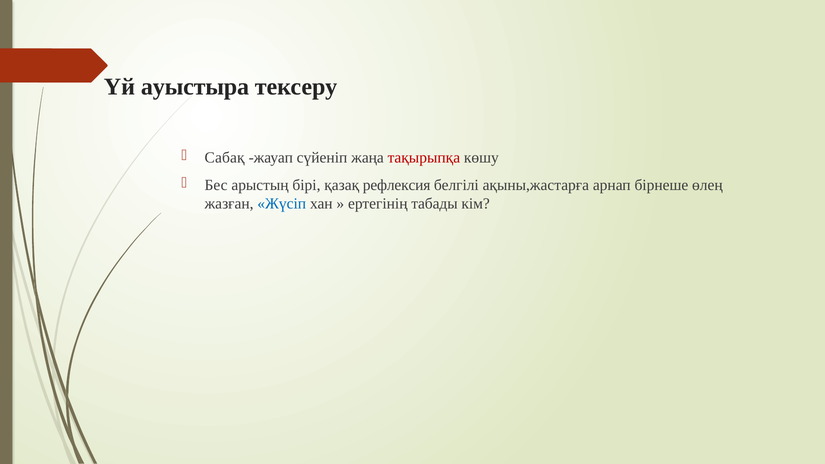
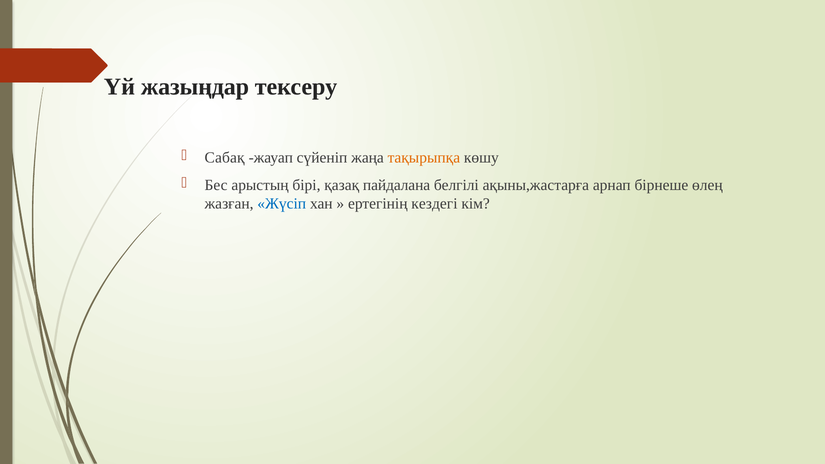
ауыстыра: ауыстыра -> жазыңдар
тақырыпқа colour: red -> orange
рефлексия: рефлексия -> пайдалана
табады: табады -> кездегі
